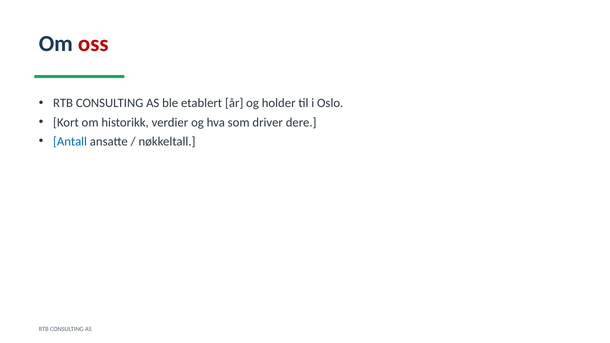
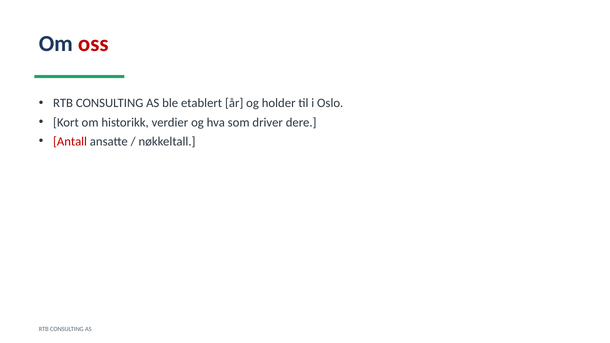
Antall colour: blue -> red
